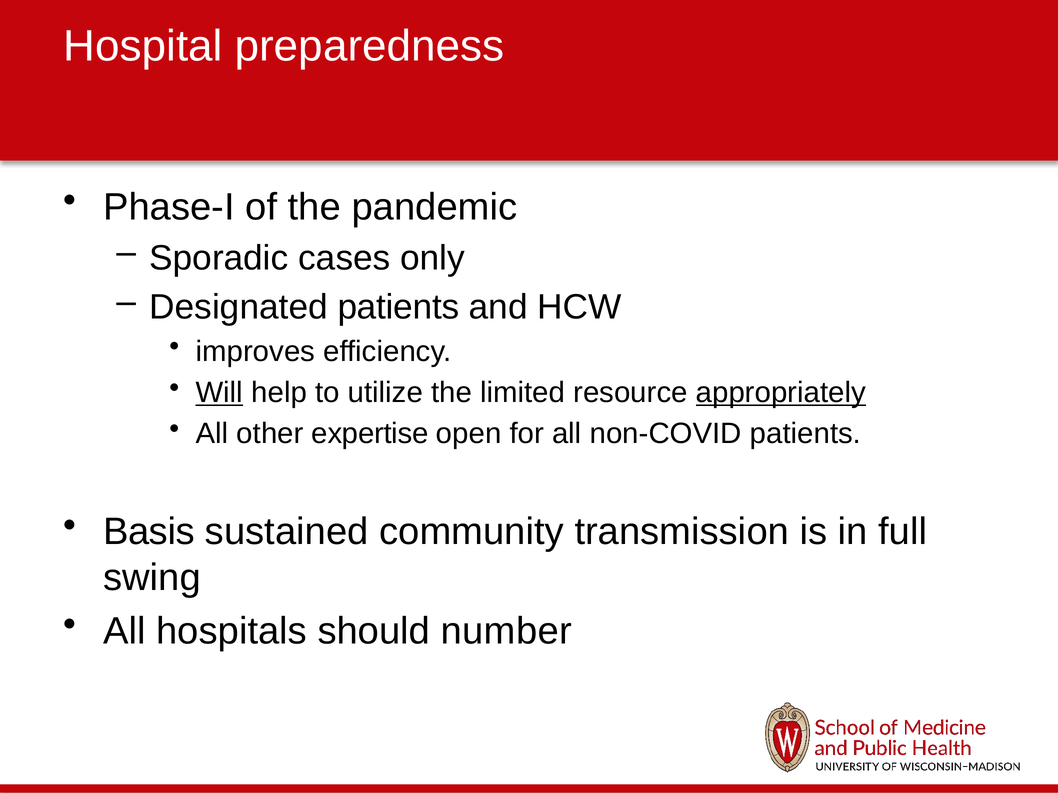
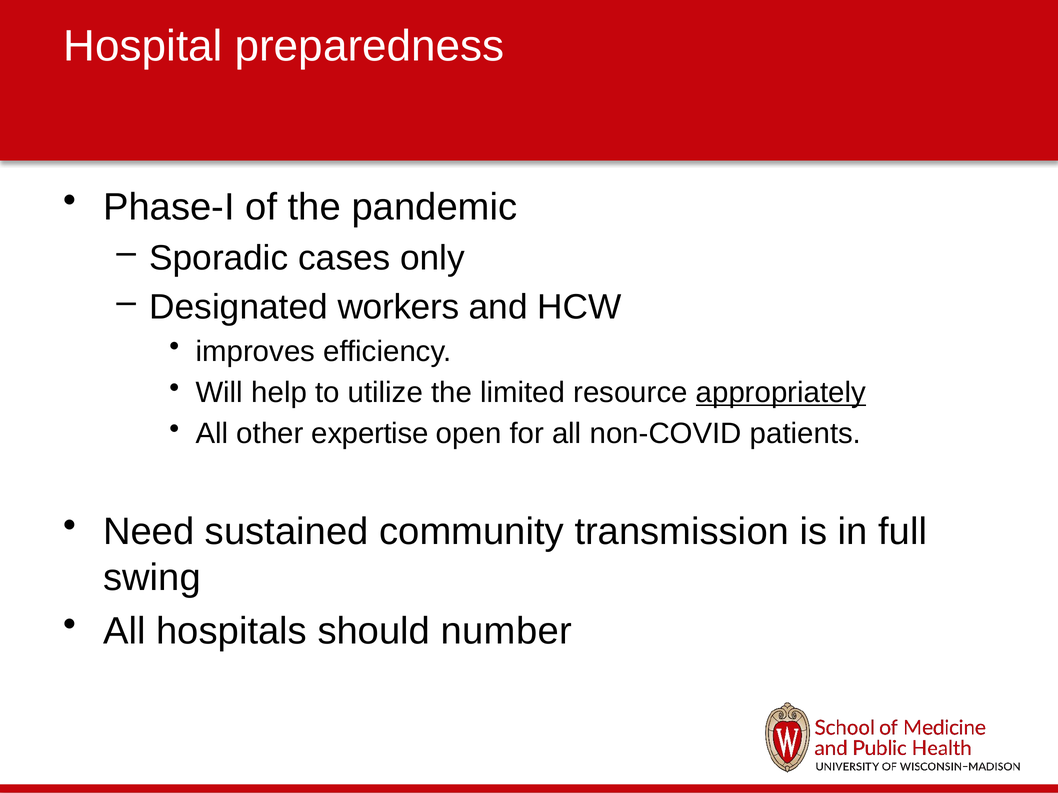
Designated patients: patients -> workers
Will underline: present -> none
Basis: Basis -> Need
